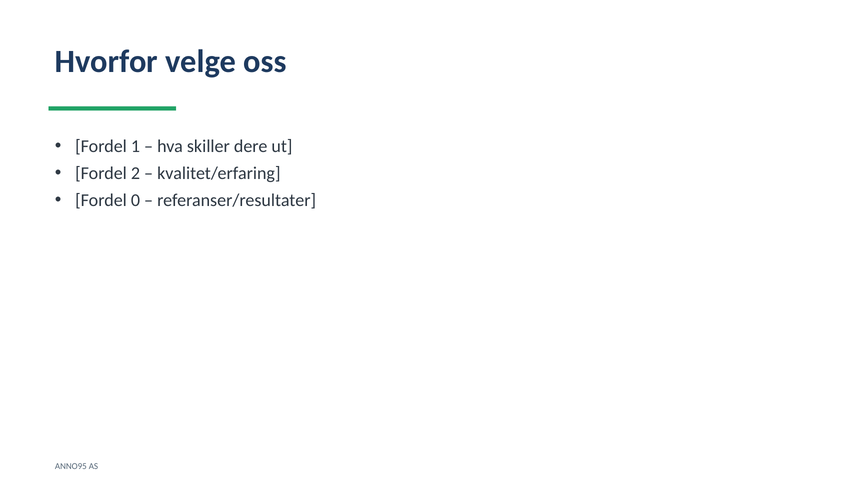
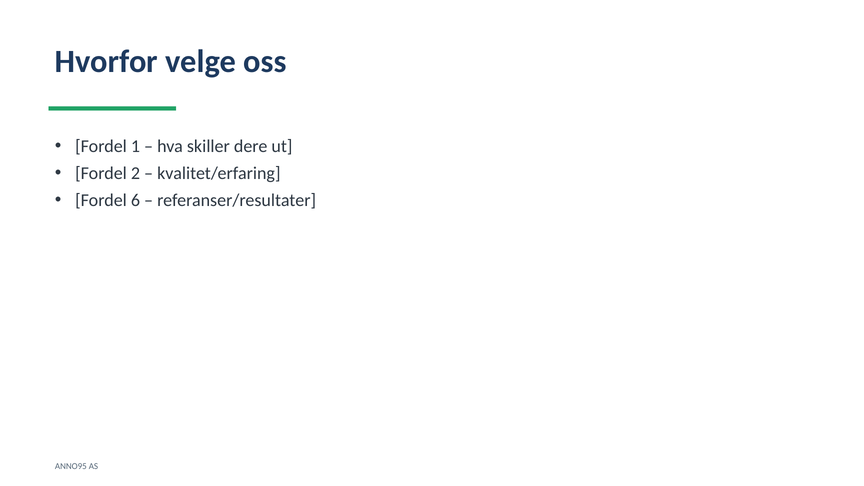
0: 0 -> 6
